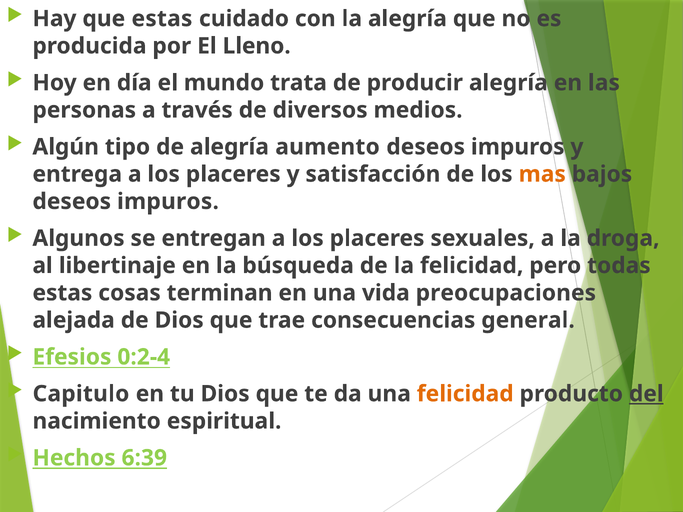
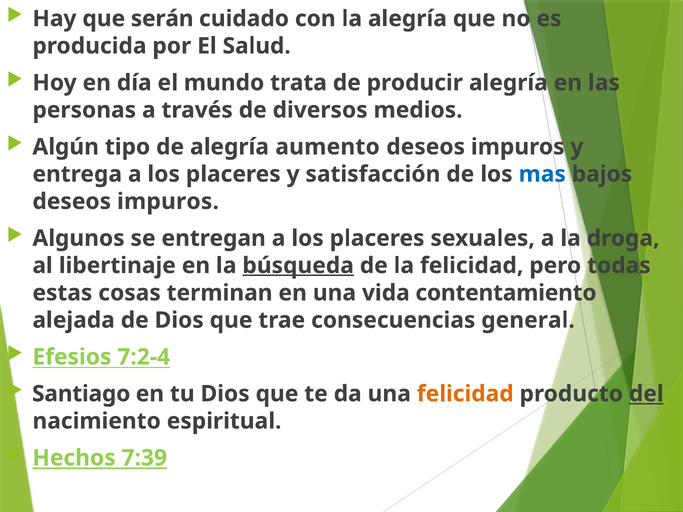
que estas: estas -> serán
Lleno: Lleno -> Salud
mas colour: orange -> blue
búsqueda underline: none -> present
preocupaciones: preocupaciones -> contentamiento
0:2-4: 0:2-4 -> 7:2-4
Capitulo: Capitulo -> Santiago
6:39: 6:39 -> 7:39
